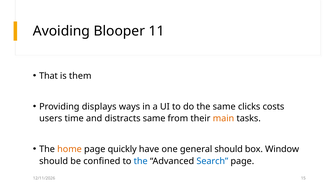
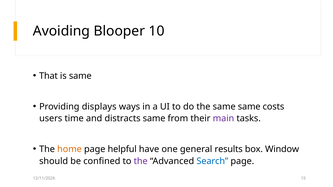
11: 11 -> 10
is them: them -> same
same clicks: clicks -> same
main colour: orange -> purple
quickly: quickly -> helpful
general should: should -> results
the at (141, 161) colour: blue -> purple
